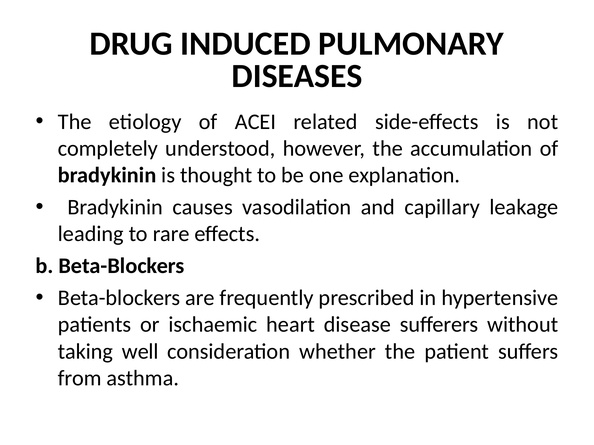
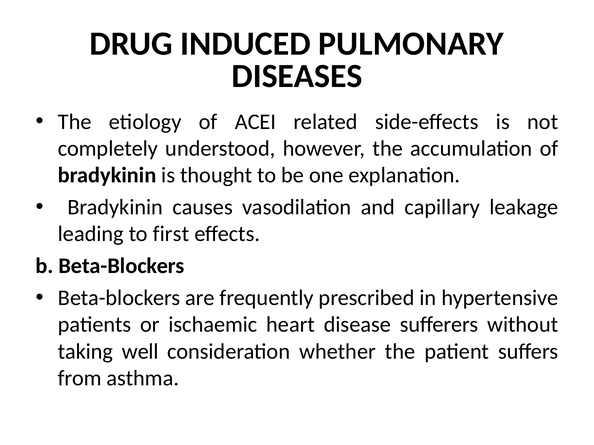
rare: rare -> first
